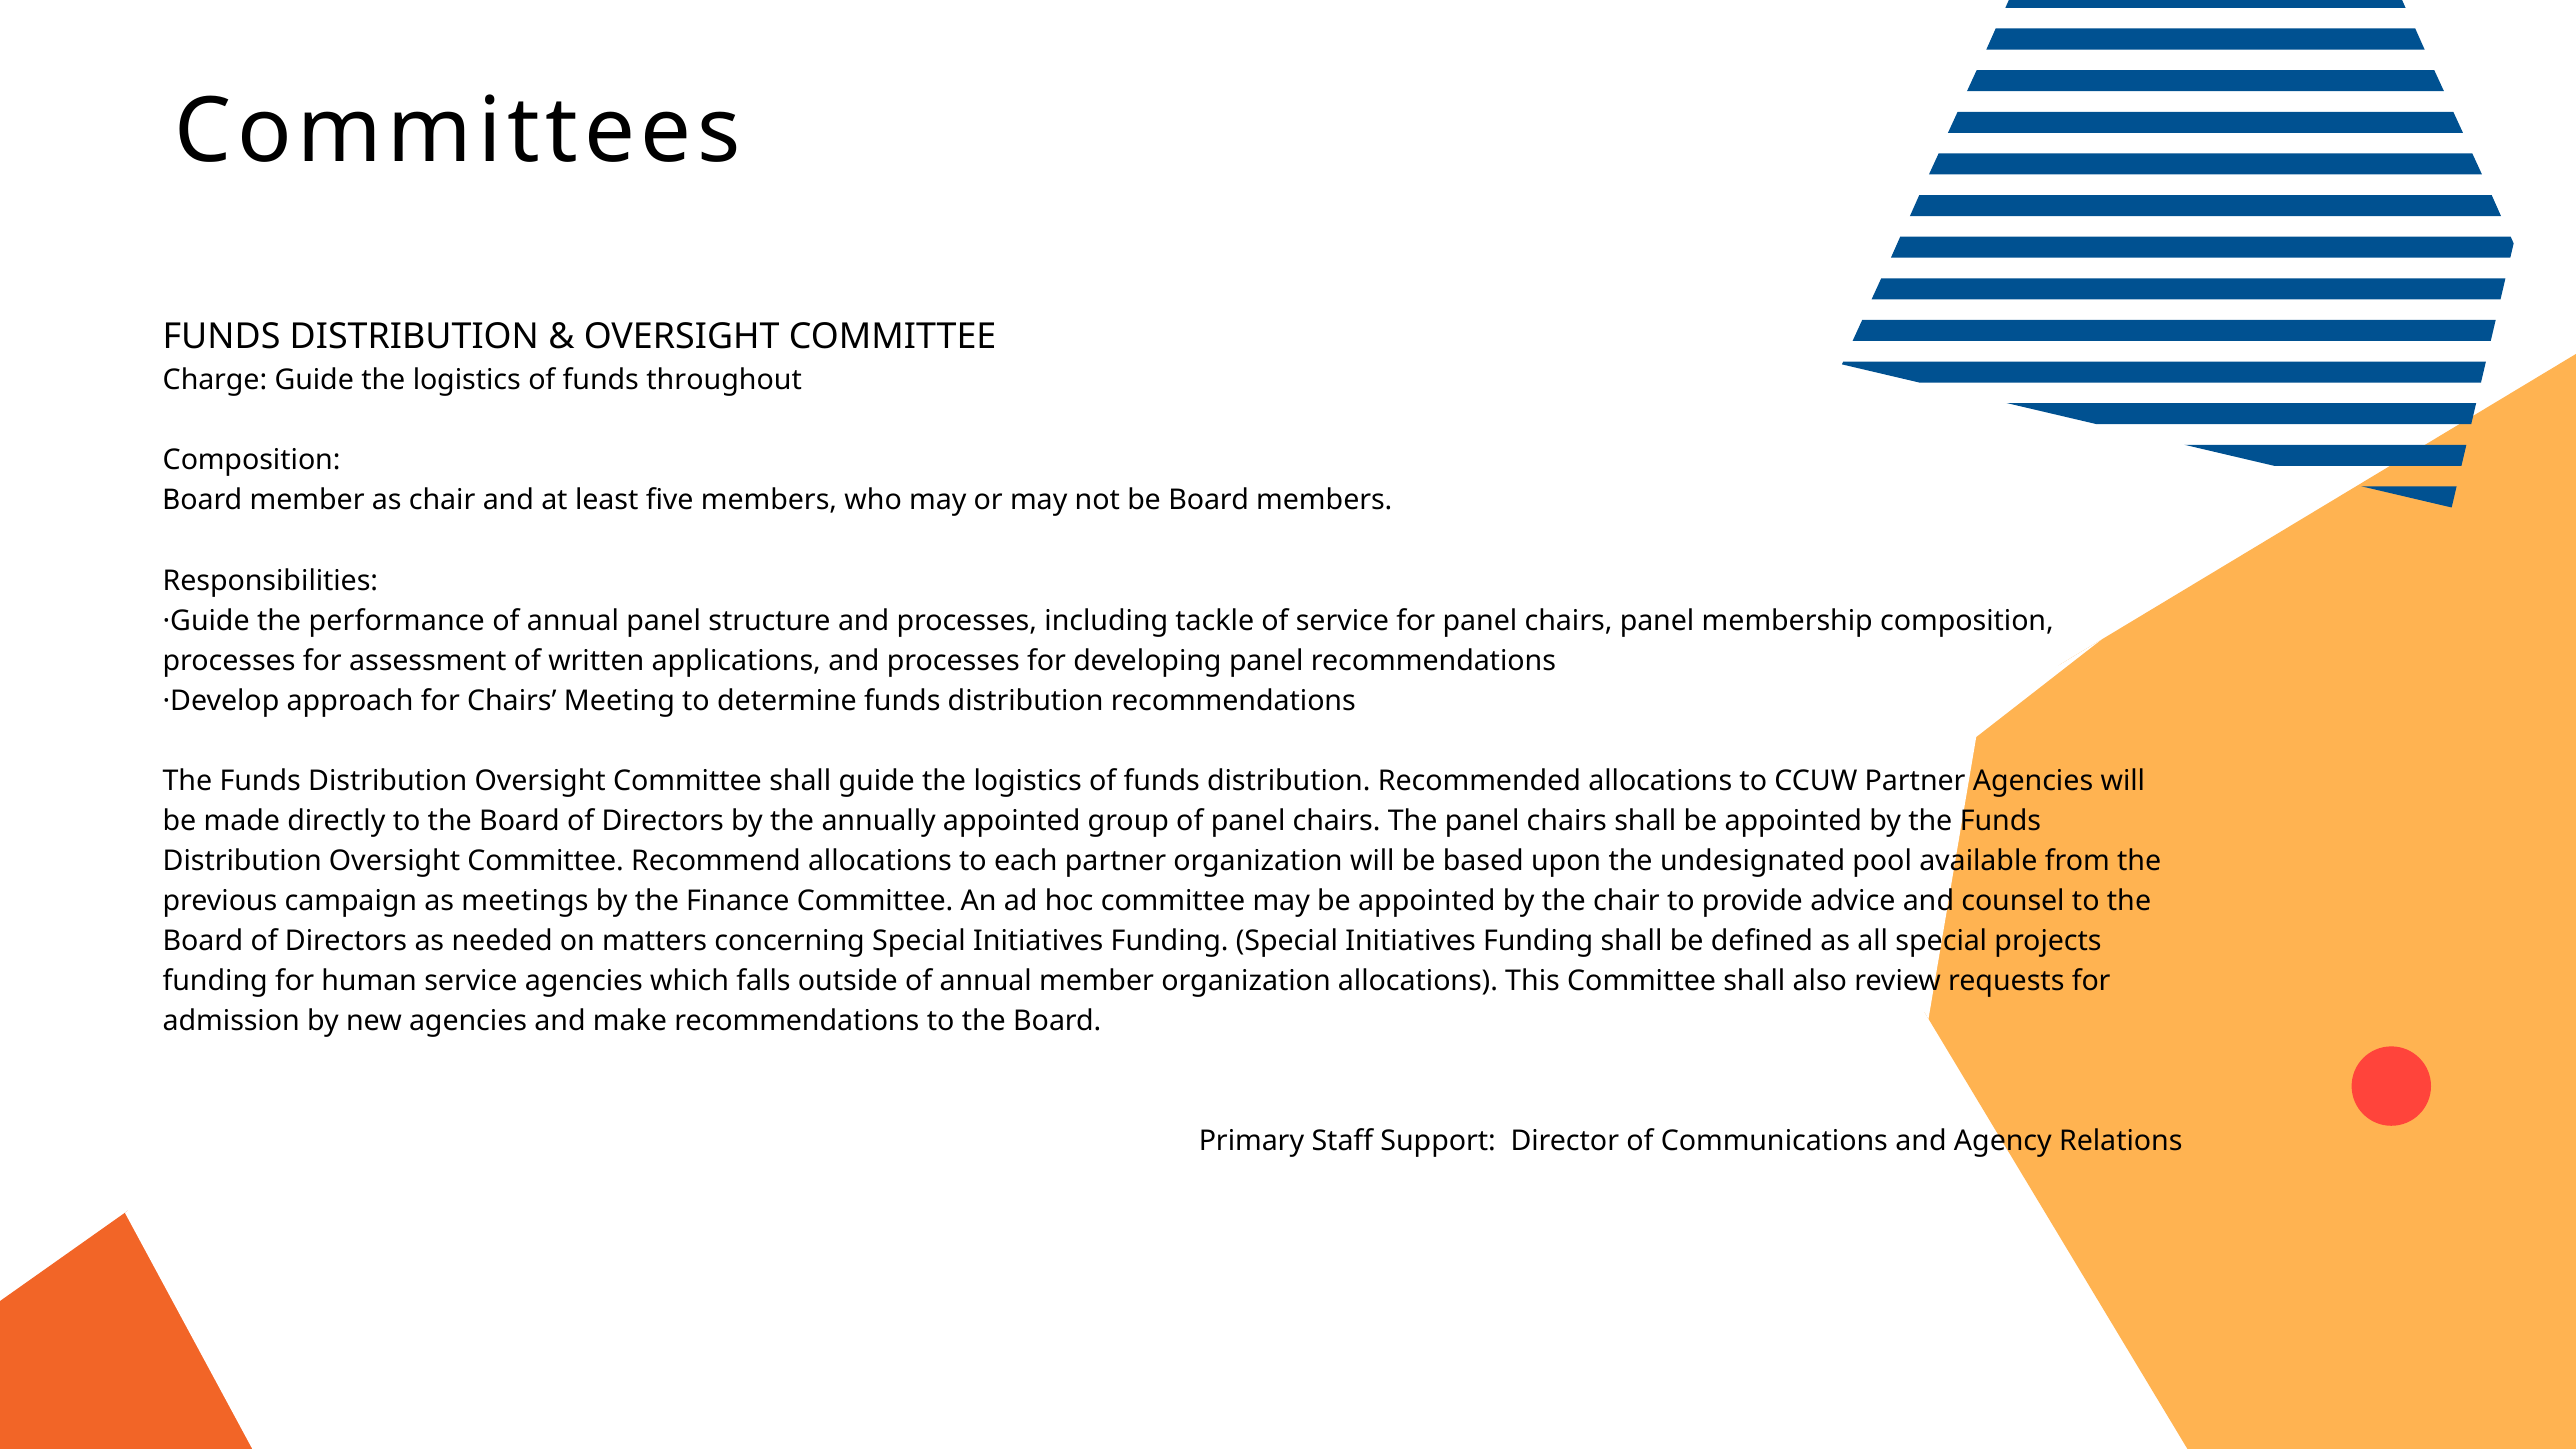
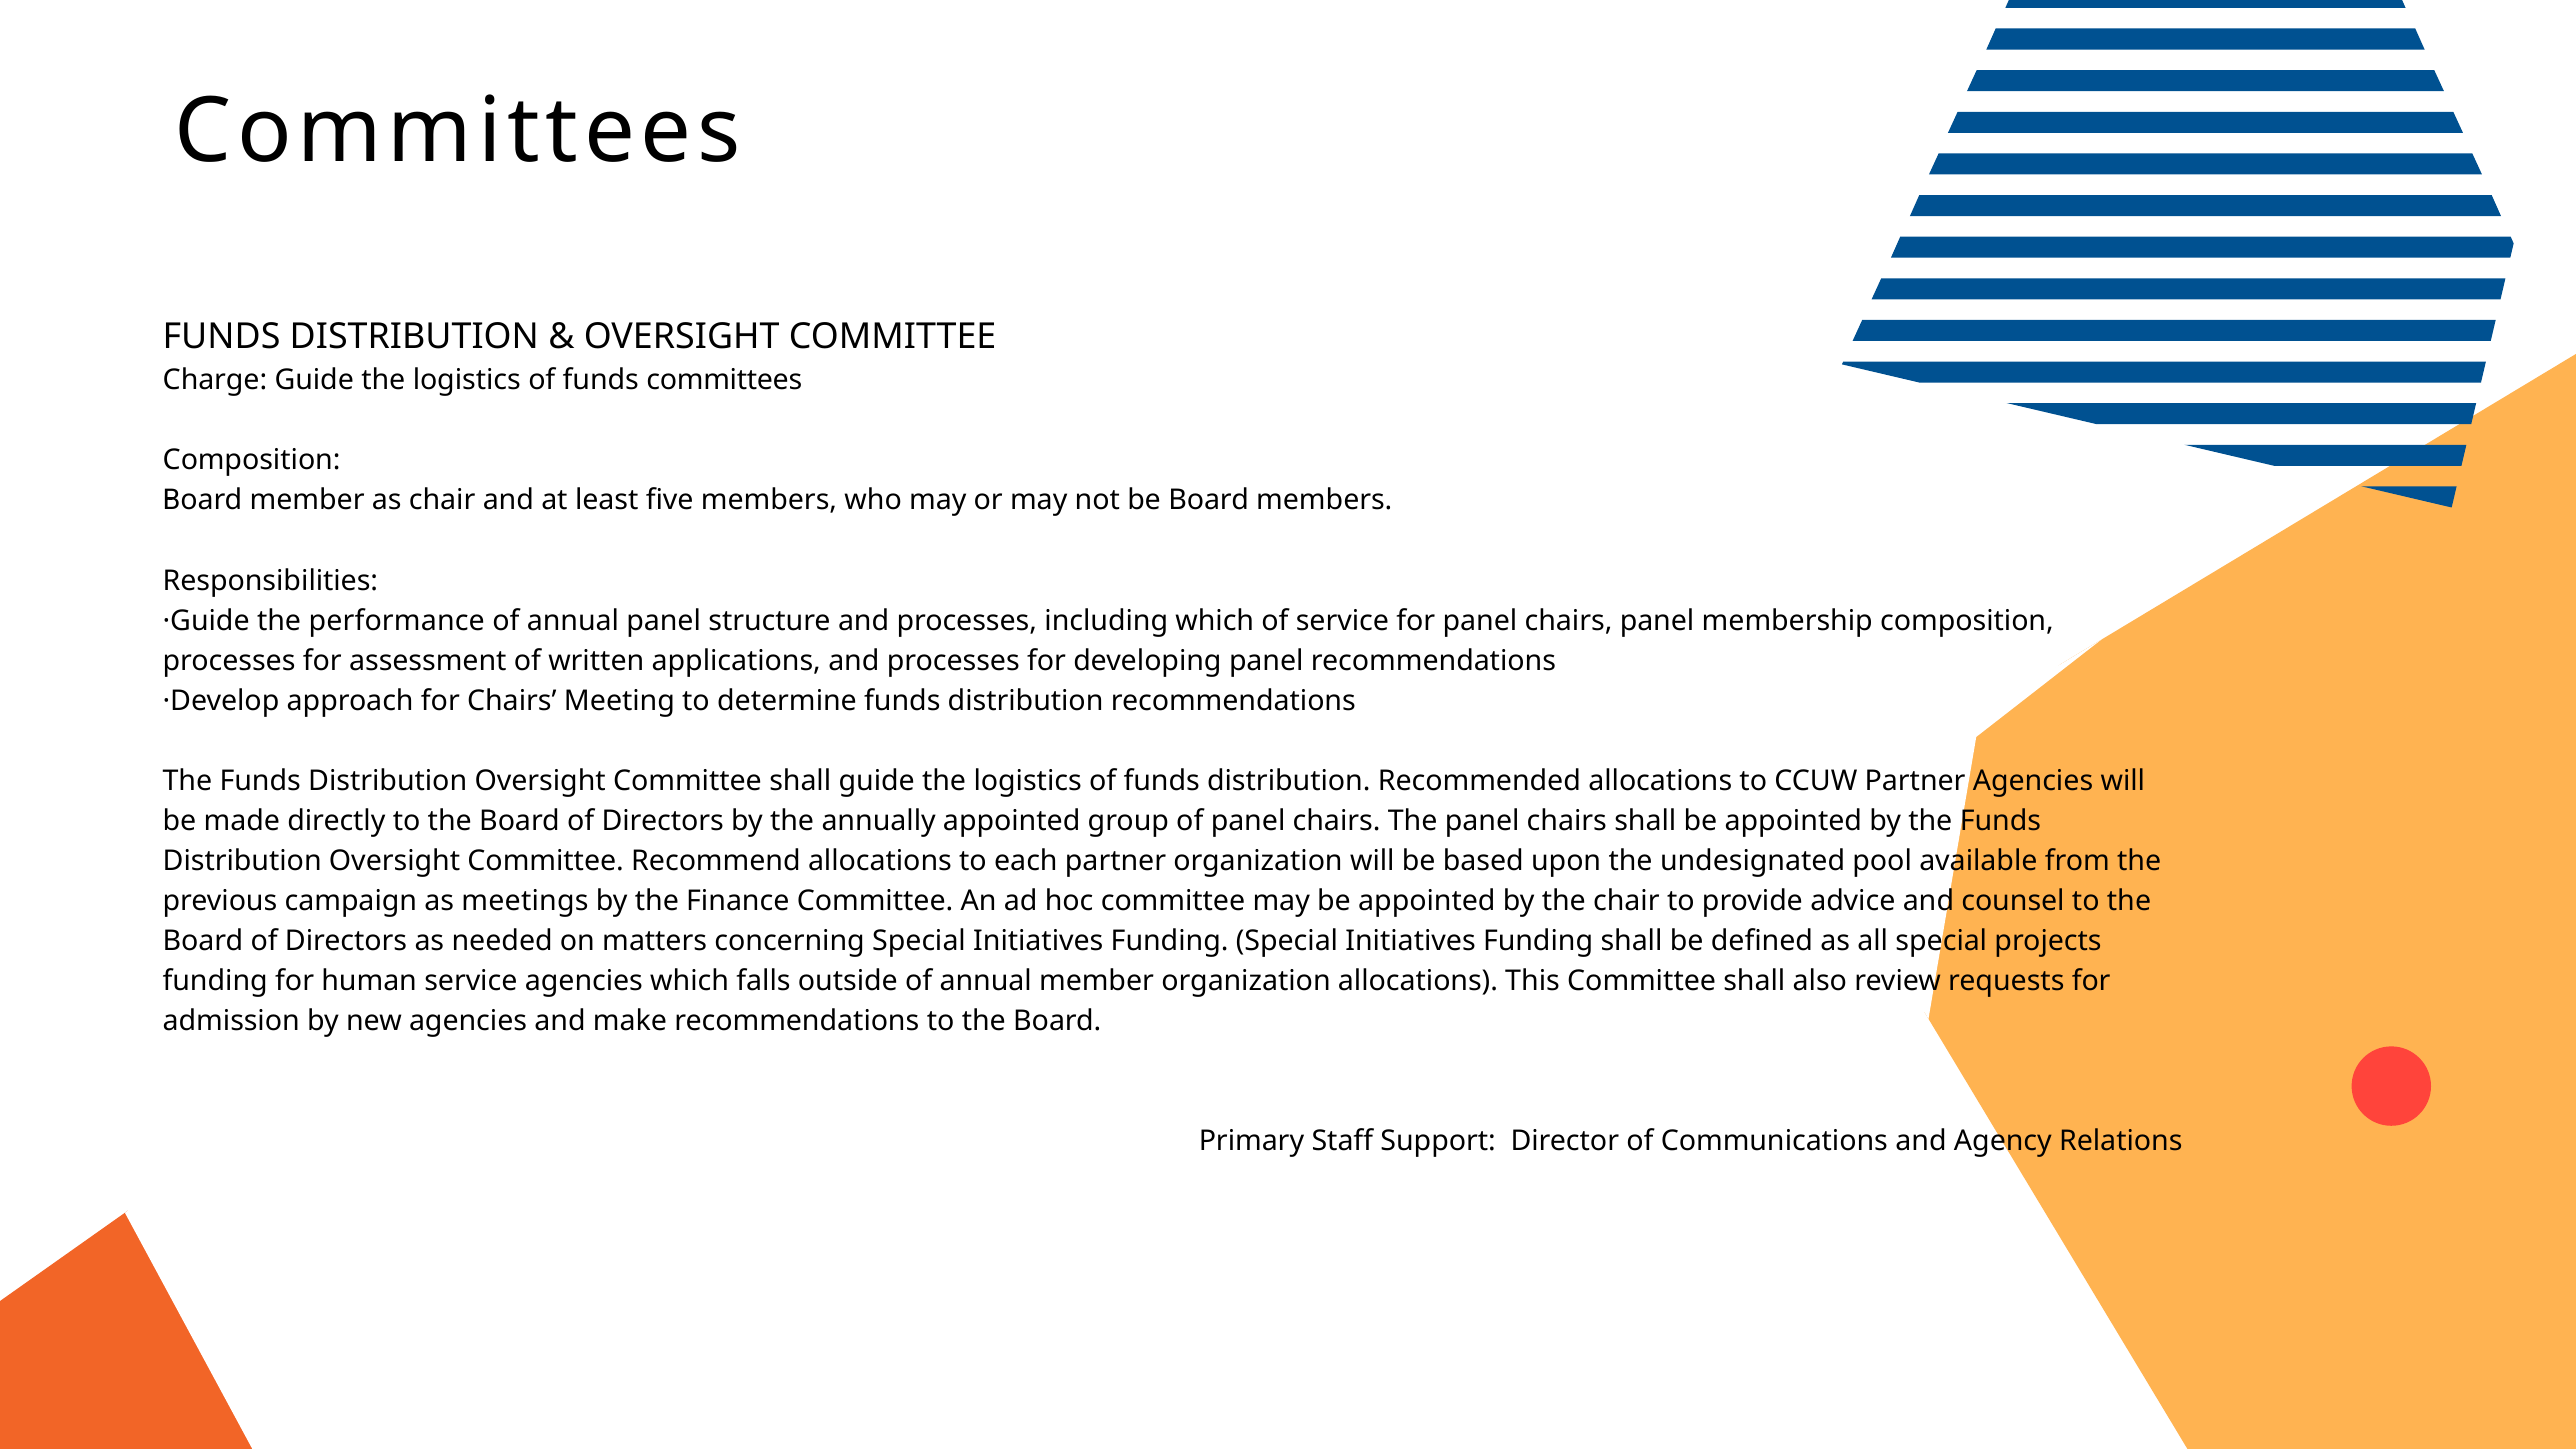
funds throughout: throughout -> committees
including tackle: tackle -> which
